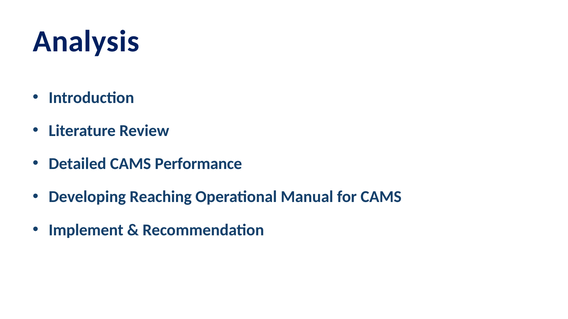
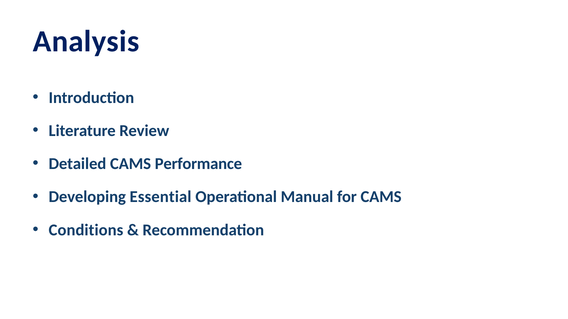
Reaching: Reaching -> Essential
Implement: Implement -> Conditions
